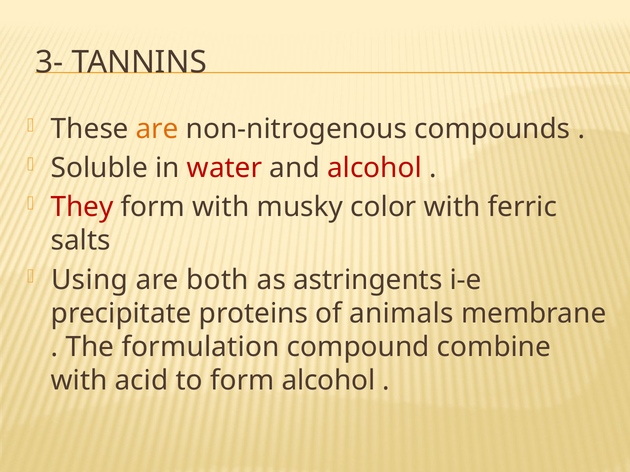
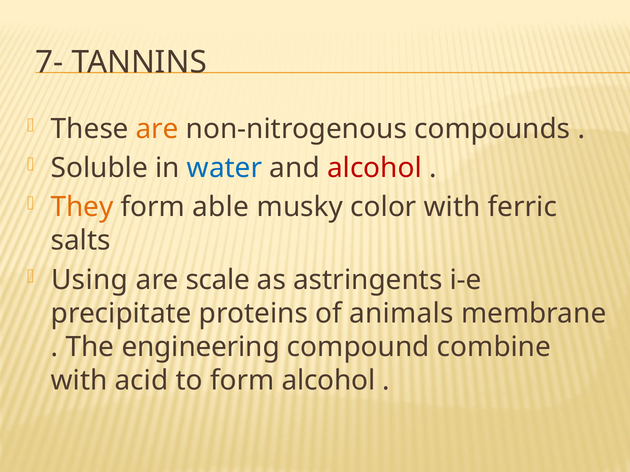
3-: 3- -> 7-
water colour: red -> blue
They colour: red -> orange
form with: with -> able
both: both -> scale
formulation: formulation -> engineering
